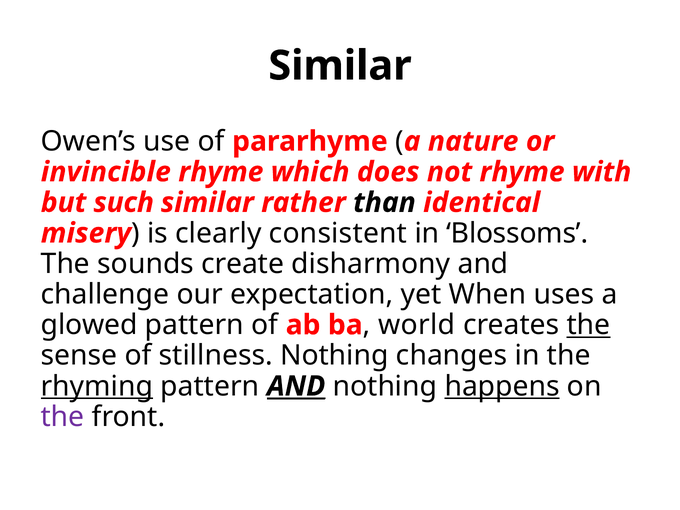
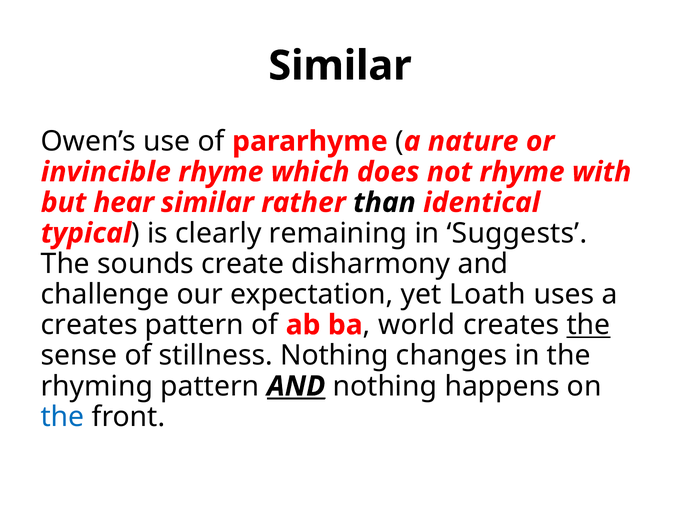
such: such -> hear
misery: misery -> typical
consistent: consistent -> remaining
Blossoms: Blossoms -> Suggests
When: When -> Loath
glowed at (89, 325): glowed -> creates
rhyming underline: present -> none
happens underline: present -> none
the at (63, 417) colour: purple -> blue
